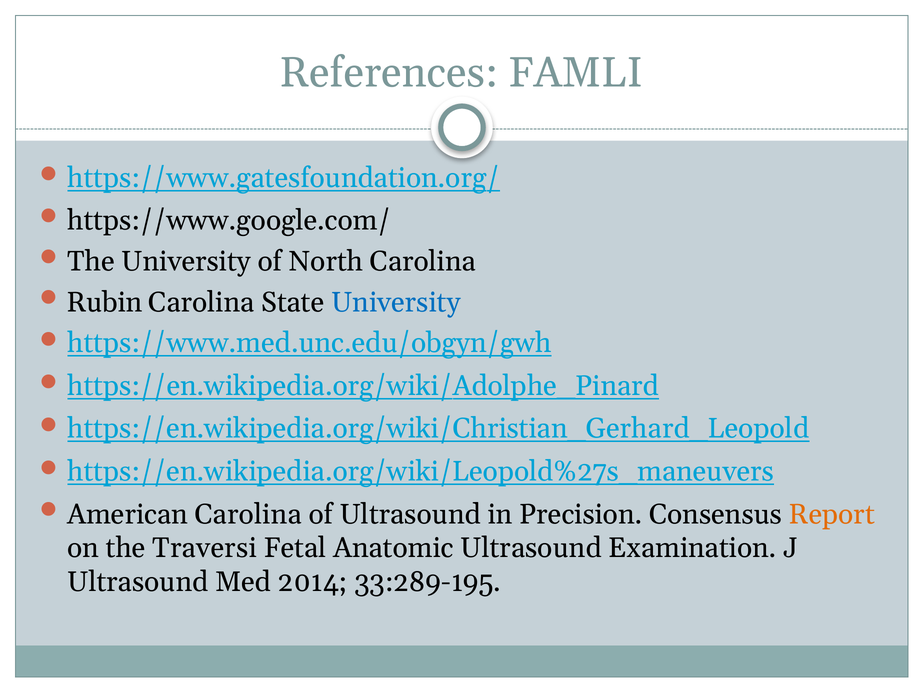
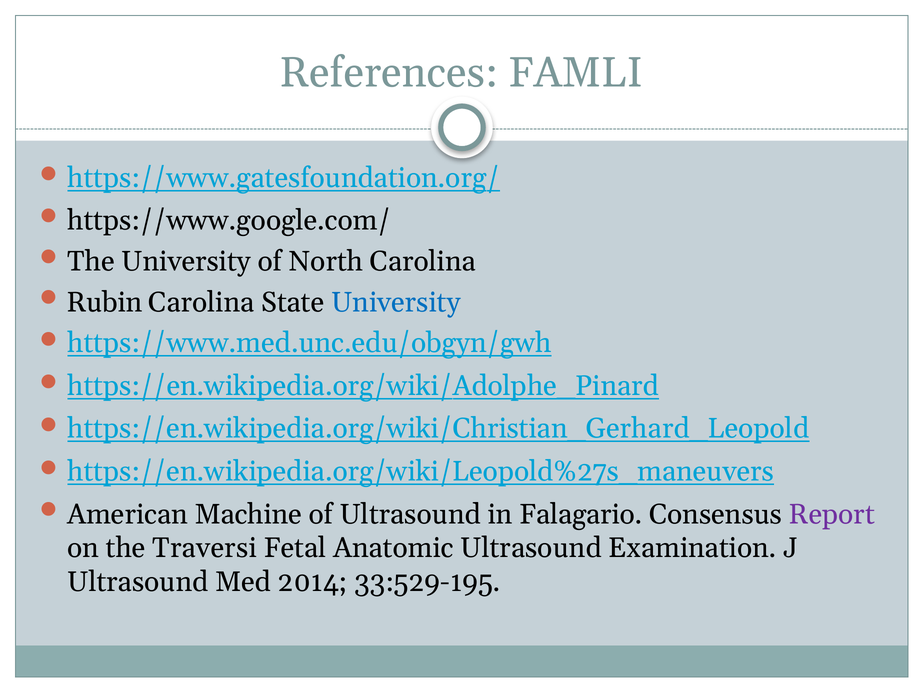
American Carolina: Carolina -> Machine
Precision: Precision -> Falagario
Report colour: orange -> purple
33:289-195: 33:289-195 -> 33:529-195
